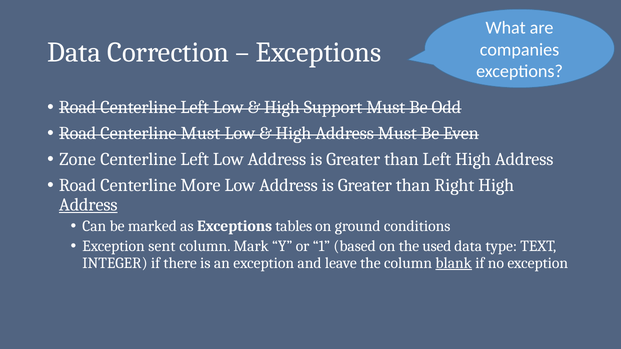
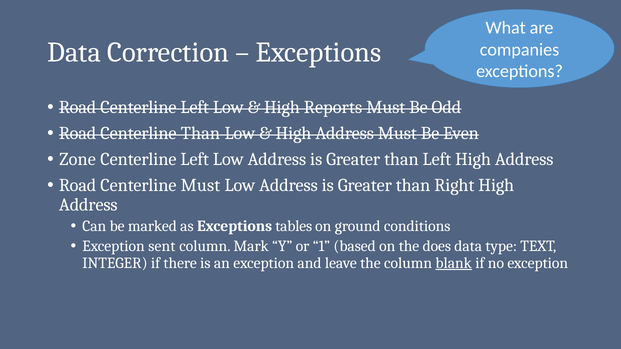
Support: Support -> Reports
Centerline Must: Must -> Than
Centerline More: More -> Must
Address at (88, 205) underline: present -> none
used: used -> does
